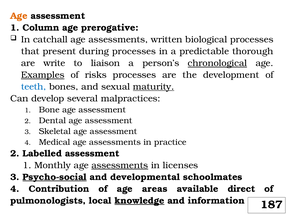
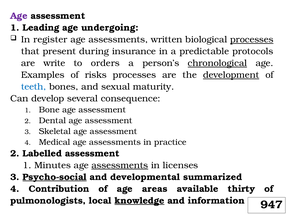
Age at (19, 16) colour: orange -> purple
Column: Column -> Leading
prerogative: prerogative -> undergoing
catchall: catchall -> register
processes at (252, 40) underline: none -> present
during processes: processes -> insurance
thorough: thorough -> protocols
liaison: liaison -> orders
Examples underline: present -> none
development underline: none -> present
maturity underline: present -> none
malpractices: malpractices -> consequence
Monthly: Monthly -> Minutes
schoolmates: schoolmates -> summarized
direct: direct -> thirty
187: 187 -> 947
